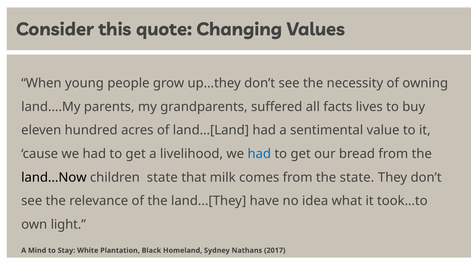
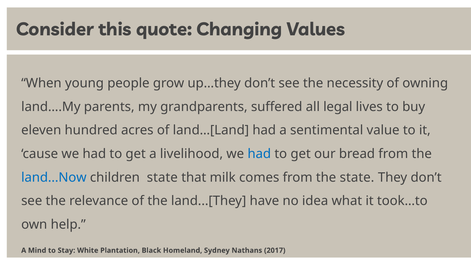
facts: facts -> legal
land...Now colour: black -> blue
light: light -> help
